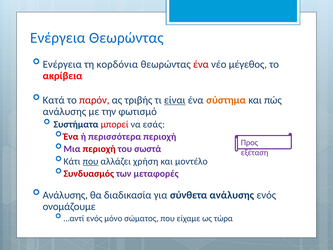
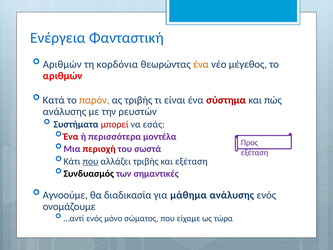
Ενέργεια Θεωρώντας: Θεωρώντας -> Φανταστική
Ενέργεια at (62, 64): Ενέργεια -> Αριθμών
ένα at (201, 64) colour: red -> orange
ακρίβεια at (63, 76): ακρίβεια -> αριθμών
παρόν colour: red -> orange
είναι underline: present -> none
σύστημα colour: orange -> red
φωτισμό: φωτισμό -> ρευστών
περισσότερα περιοχή: περιοχή -> μοντέλα
αλλάζει χρήση: χρήση -> τριβής
και μοντέλο: μοντέλο -> εξέταση
Συνδυασμός colour: red -> black
μεταφορές: μεταφορές -> σημαντικές
Ανάλυσης at (65, 195): Ανάλυσης -> Αγνοούμε
σύνθετα: σύνθετα -> μάθημα
